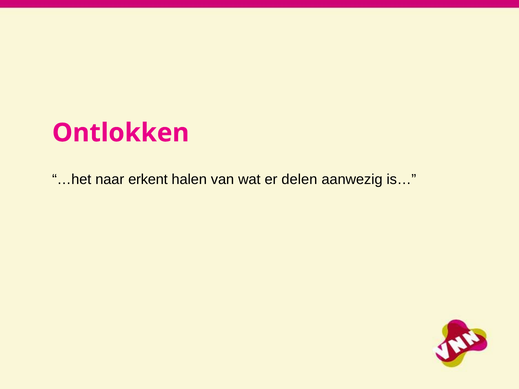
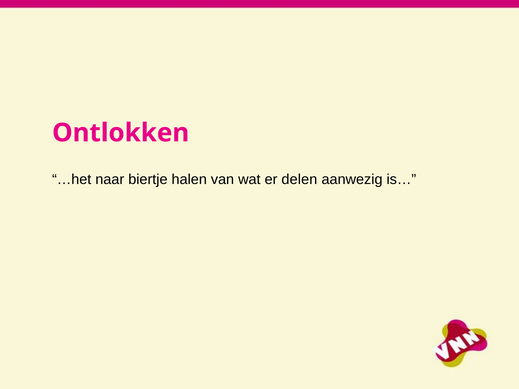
erkent: erkent -> biertje
